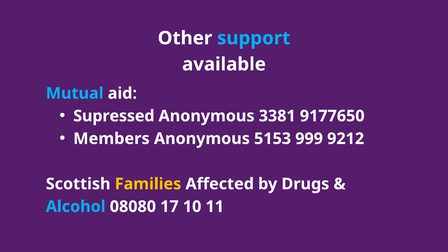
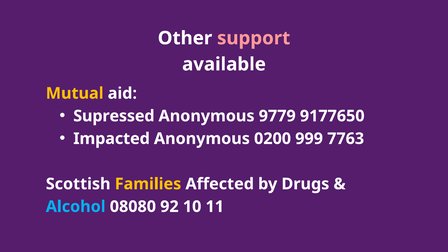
support colour: light blue -> pink
Mutual colour: light blue -> yellow
3381: 3381 -> 9779
Members: Members -> Impacted
5153: 5153 -> 0200
9212: 9212 -> 7763
17: 17 -> 92
